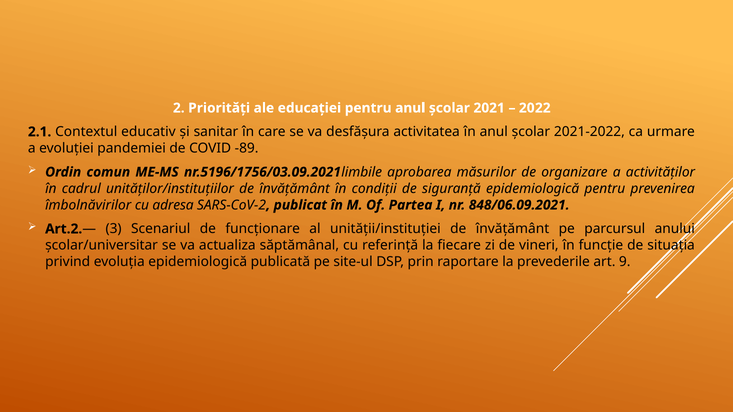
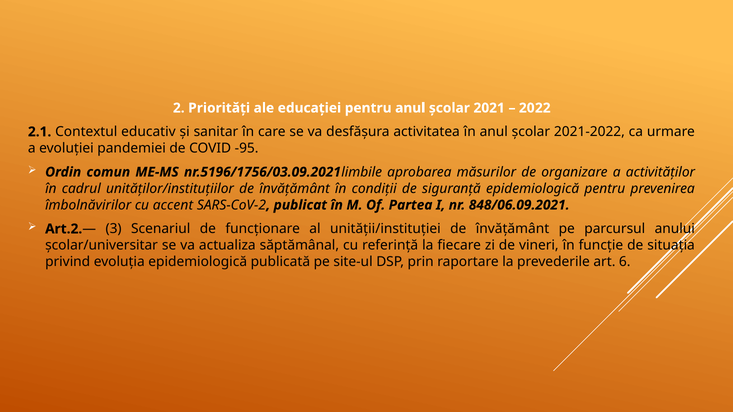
-89: -89 -> -95
adresa: adresa -> accent
9: 9 -> 6
